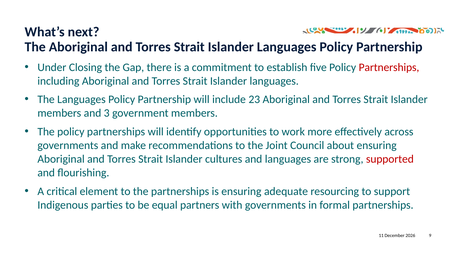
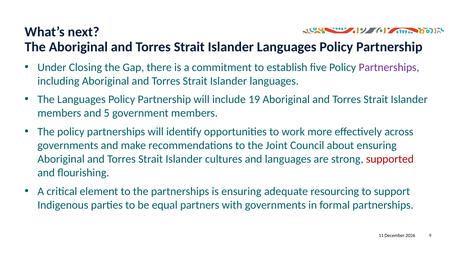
Partnerships at (389, 67) colour: red -> purple
23: 23 -> 19
3: 3 -> 5
